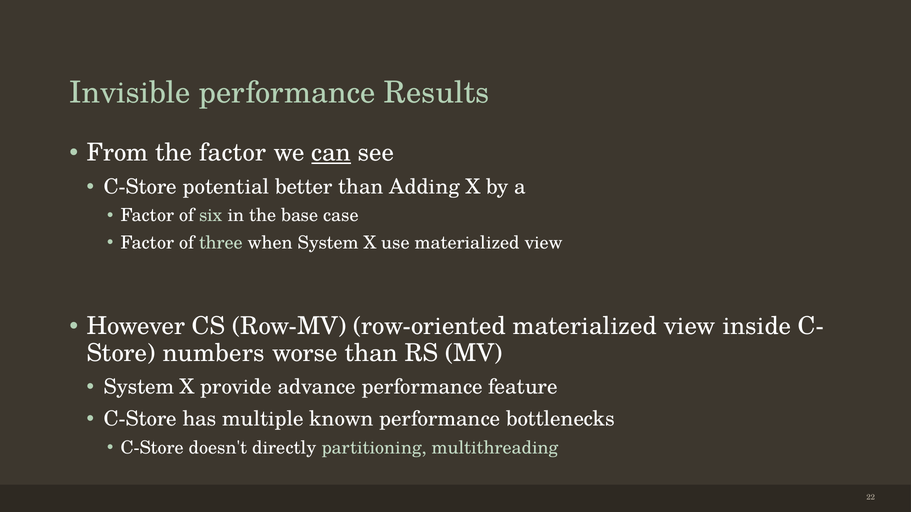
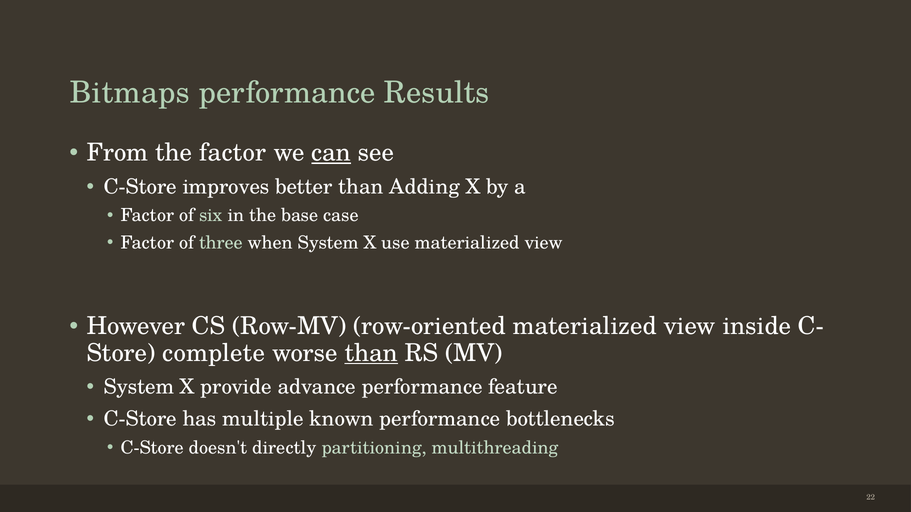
Invisible: Invisible -> Bitmaps
potential: potential -> improves
numbers: numbers -> complete
than at (371, 353) underline: none -> present
